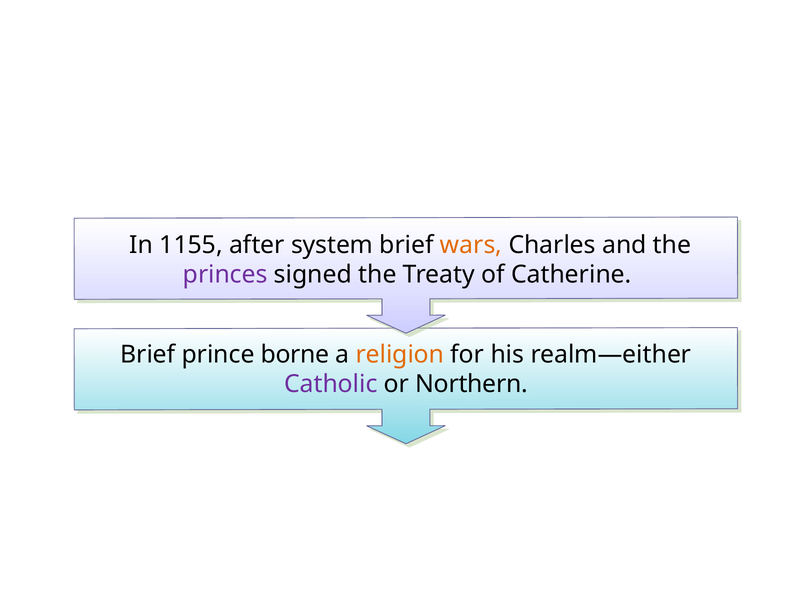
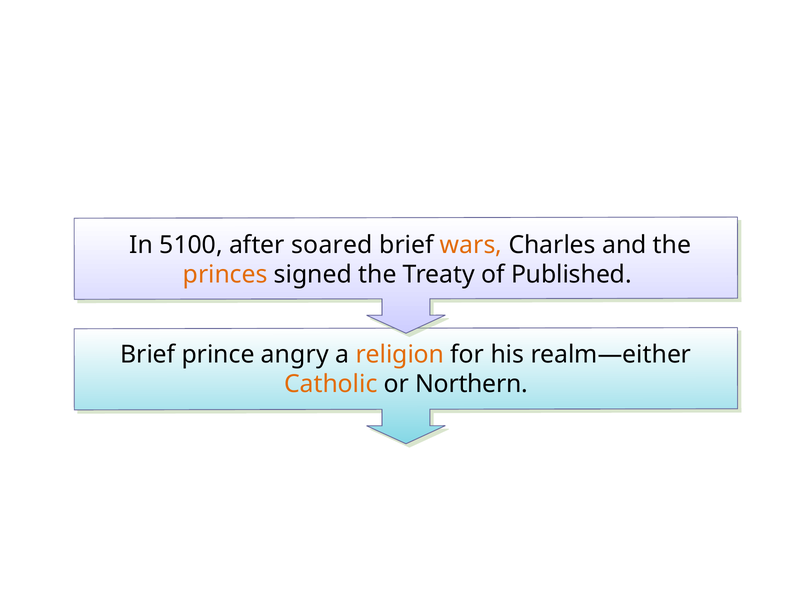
1155: 1155 -> 5100
system: system -> soared
princes colour: purple -> orange
Catherine: Catherine -> Published
borne: borne -> angry
Catholic colour: purple -> orange
